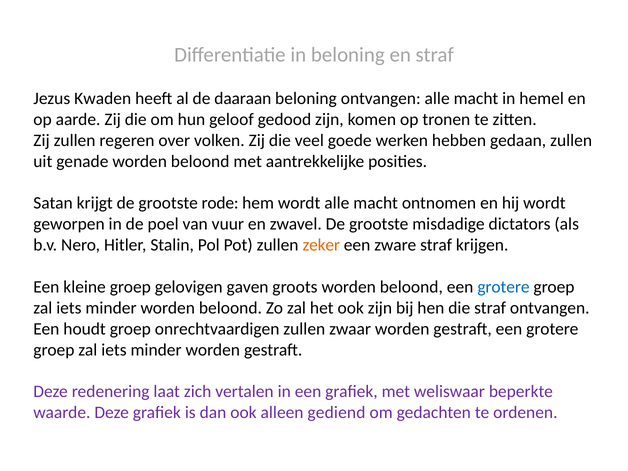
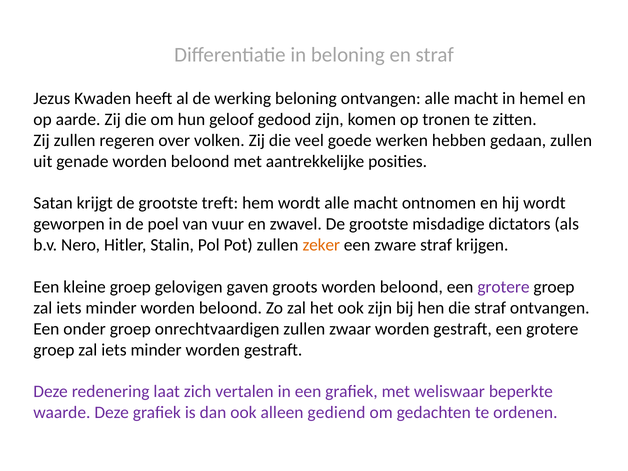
daaraan: daaraan -> werking
rode: rode -> treft
grotere at (503, 287) colour: blue -> purple
houdt: houdt -> onder
